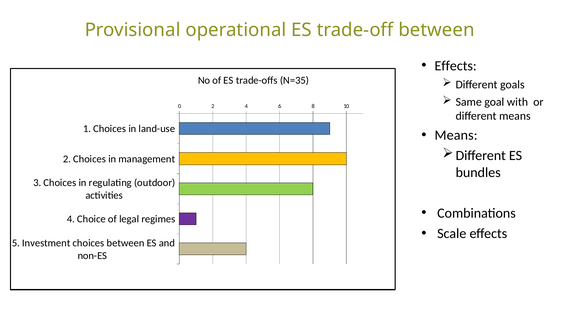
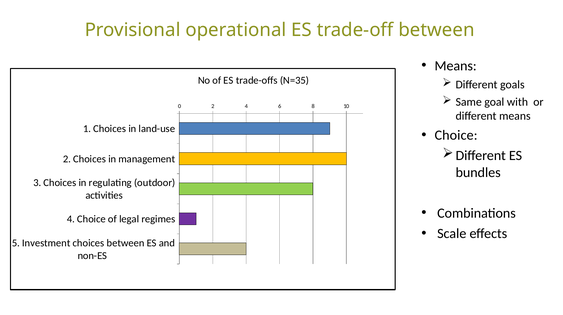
Effects at (456, 66): Effects -> Means
Means at (456, 135): Means -> Choice
